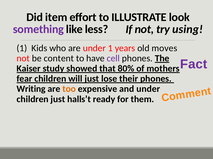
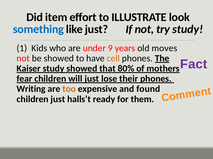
something colour: purple -> blue
like less: less -> just
try using: using -> study
under 1: 1 -> 9
be content: content -> showed
cell colour: purple -> orange
and under: under -> found
